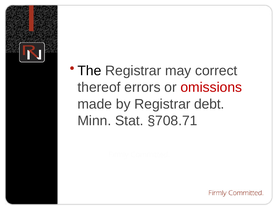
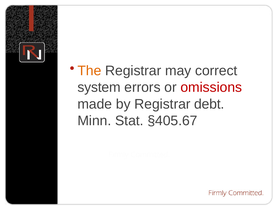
The colour: black -> orange
thereof: thereof -> system
§708.71: §708.71 -> §405.67
